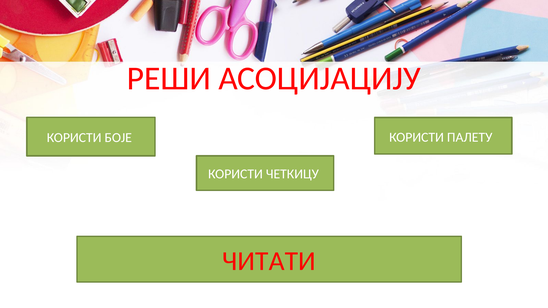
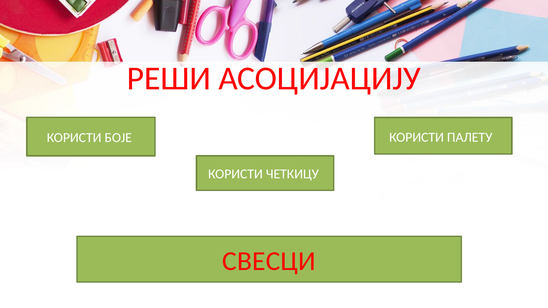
ЧИТАТИ: ЧИТАТИ -> СВЕСЦИ
